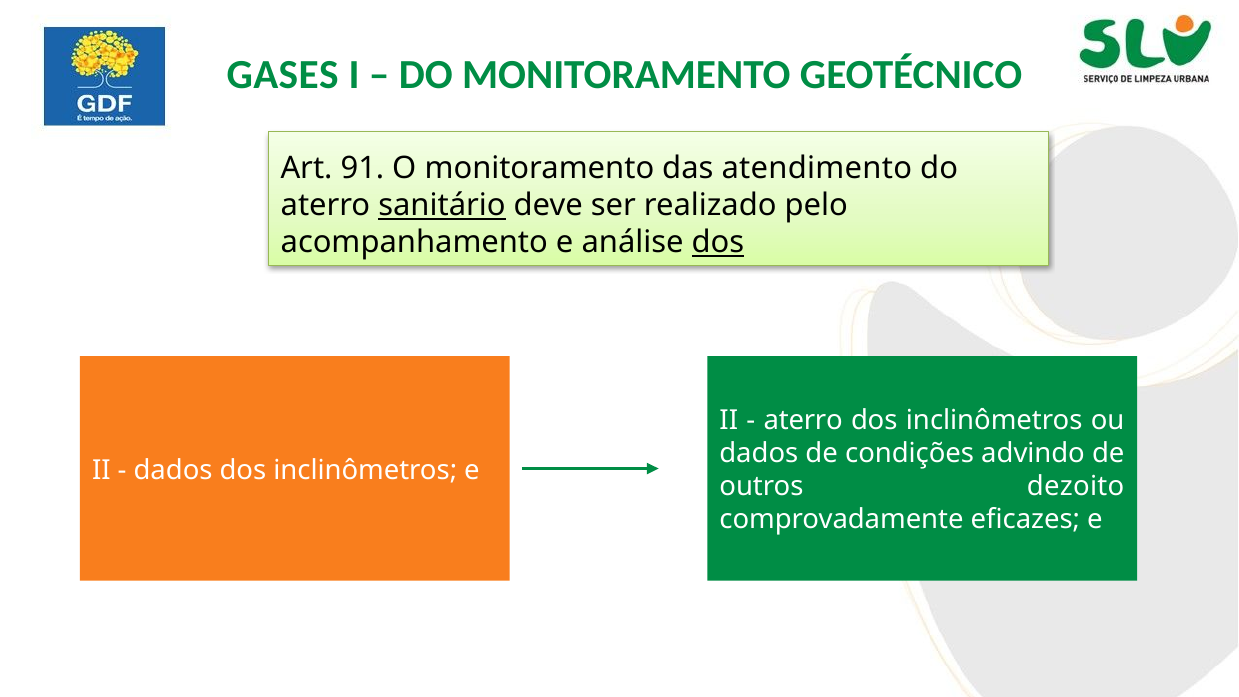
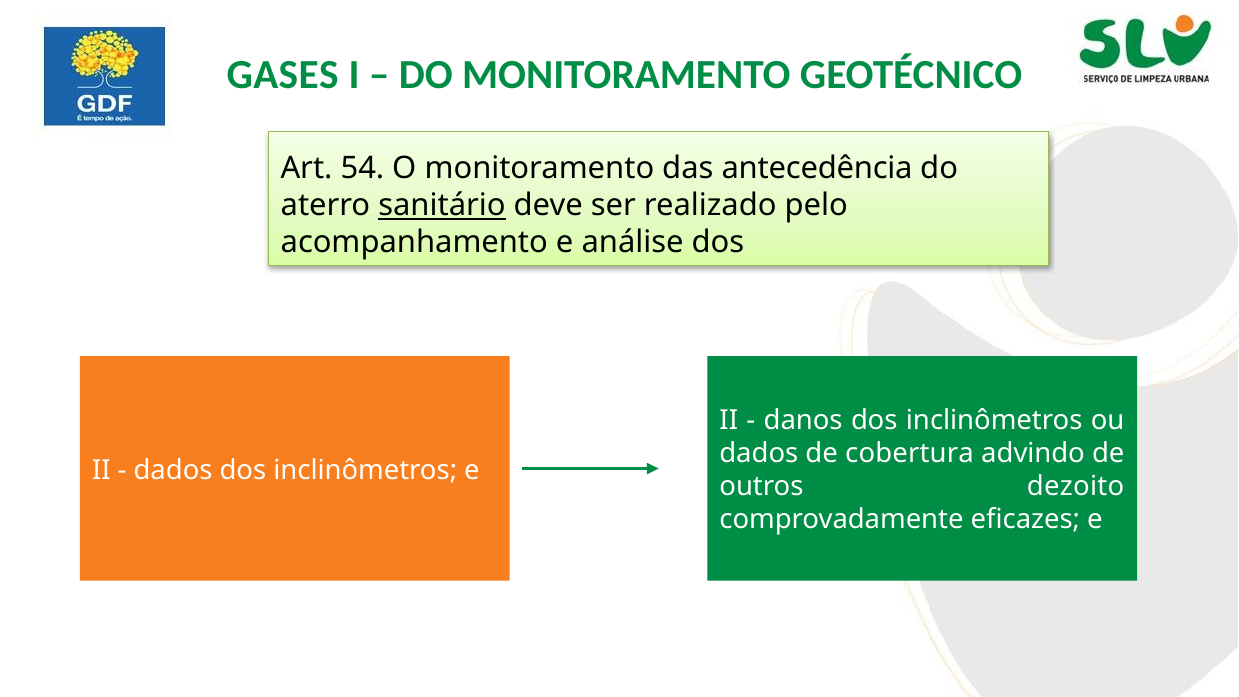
91: 91 -> 54
atendimento: atendimento -> antecedência
dos at (718, 243) underline: present -> none
aterro at (803, 421): aterro -> danos
condições: condições -> cobertura
